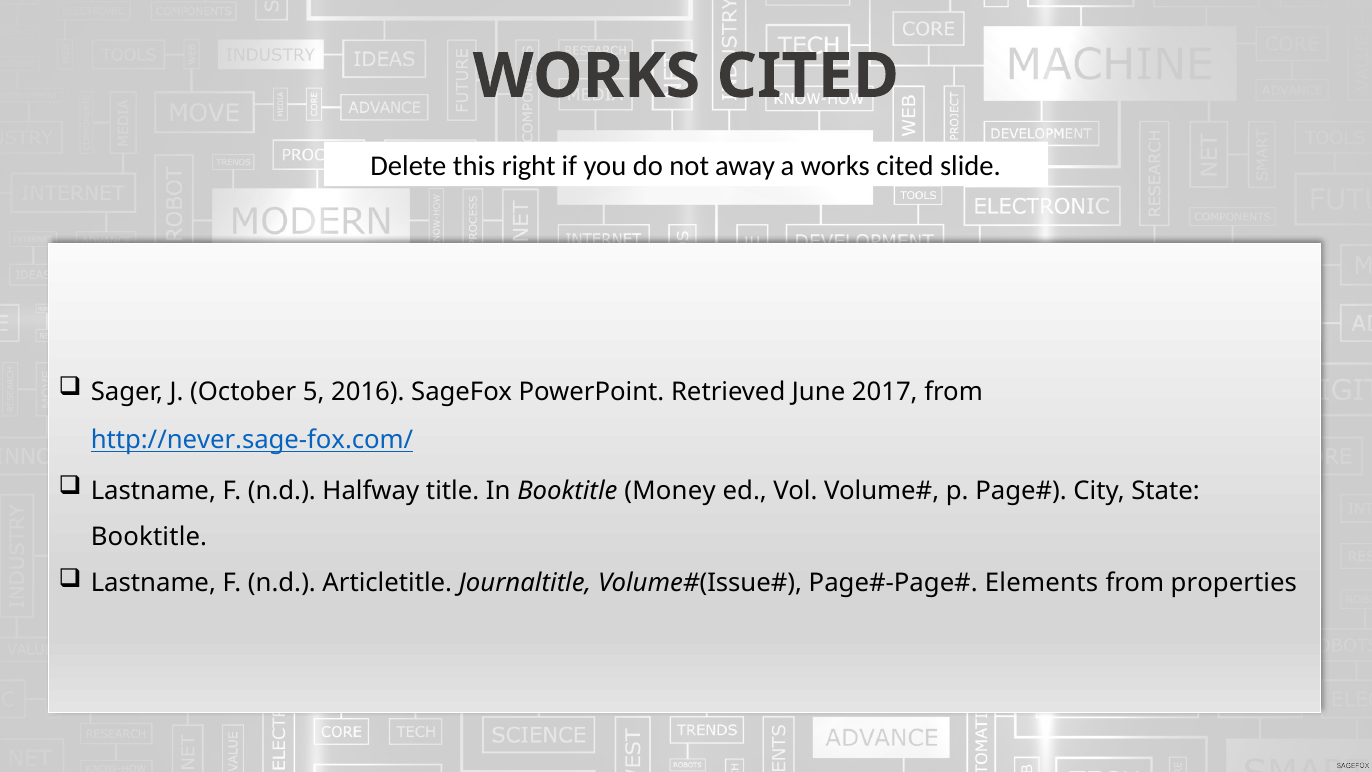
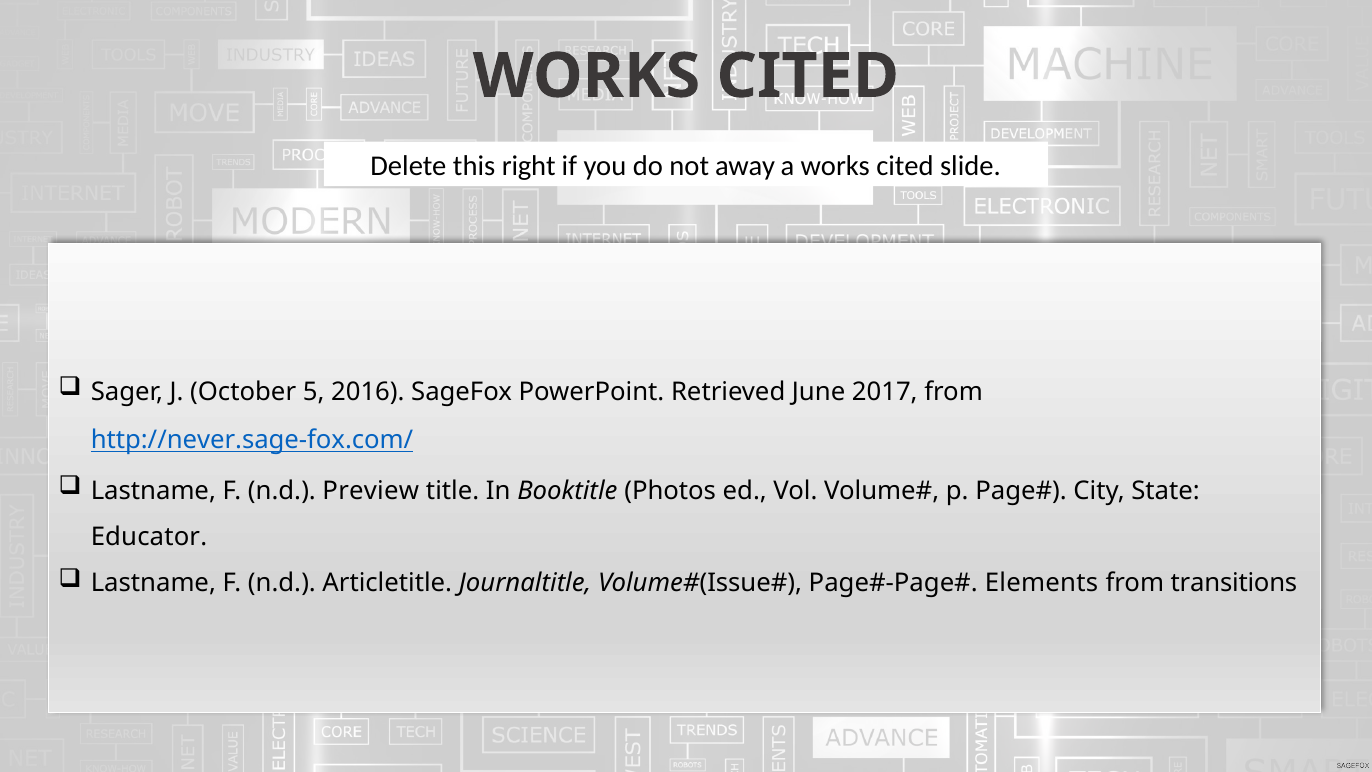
Halfway: Halfway -> Preview
Money: Money -> Photos
Booktitle at (149, 537): Booktitle -> Educator
properties: properties -> transitions
